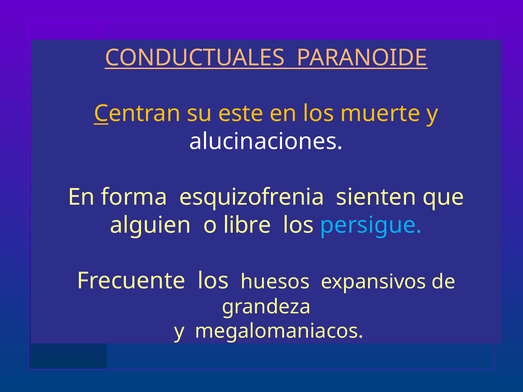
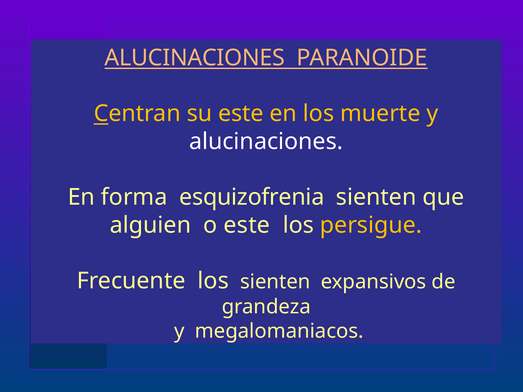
CONDUCTUALES at (195, 58): CONDUCTUALES -> ALUCINACIONES
o libre: libre -> este
persigue colour: light blue -> yellow
los huesos: huesos -> sienten
